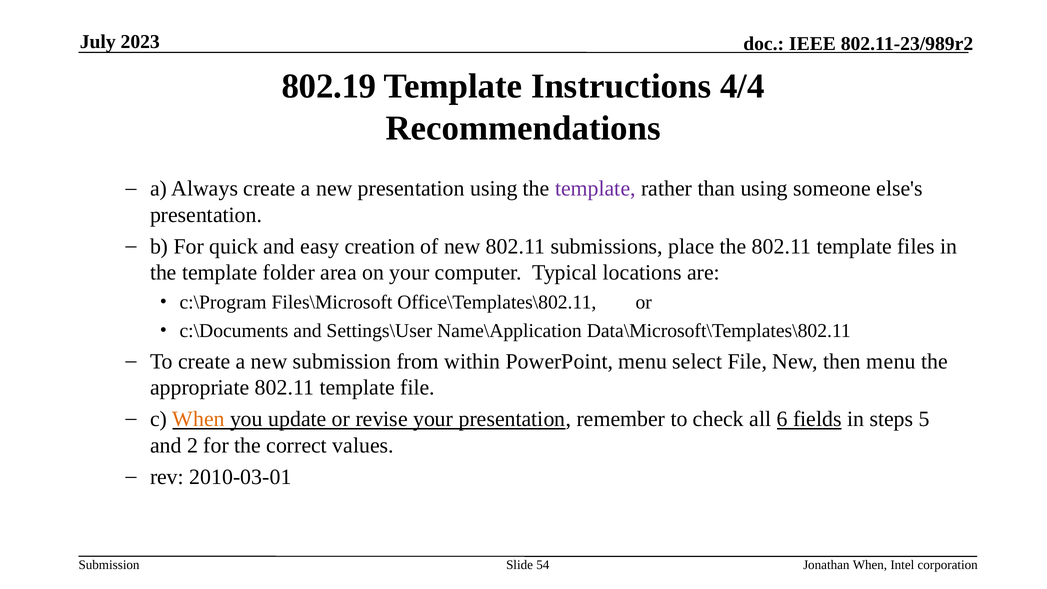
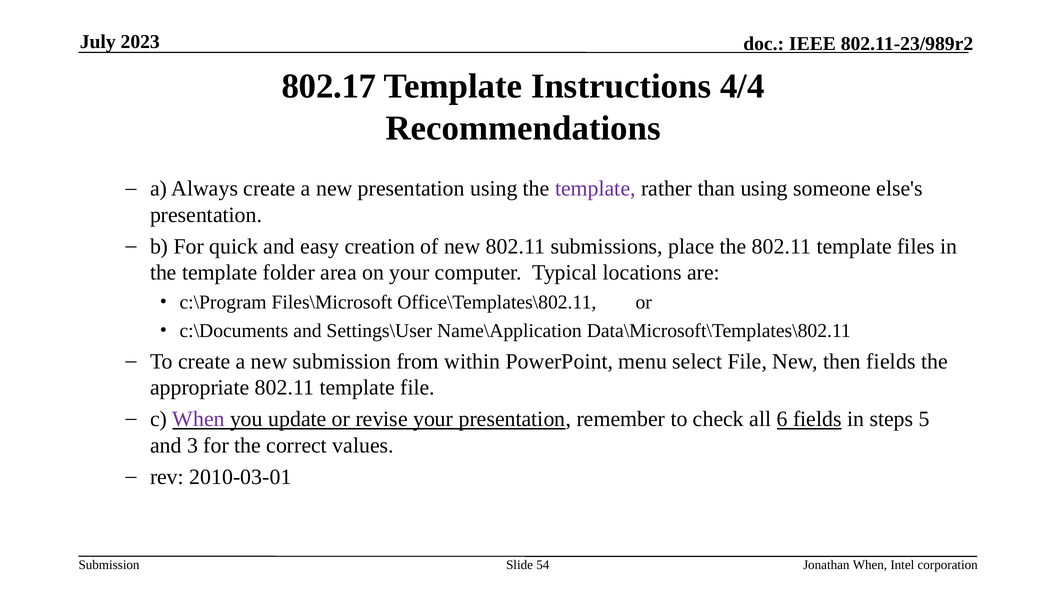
802.19: 802.19 -> 802.17
then menu: menu -> fields
When at (199, 419) colour: orange -> purple
2: 2 -> 3
